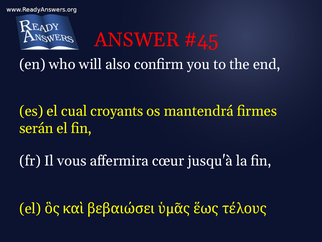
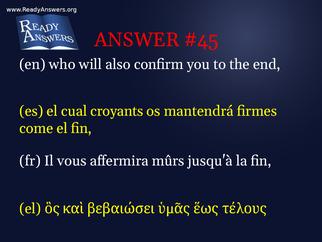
serán: serán -> come
cœur: cœur -> mûrs
